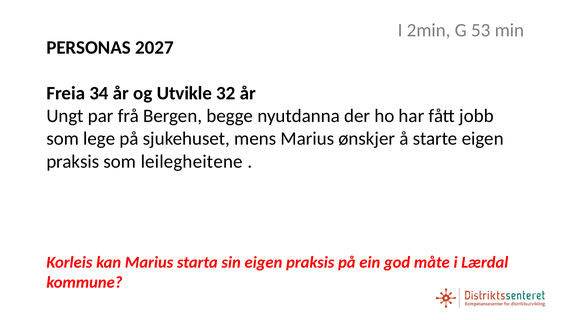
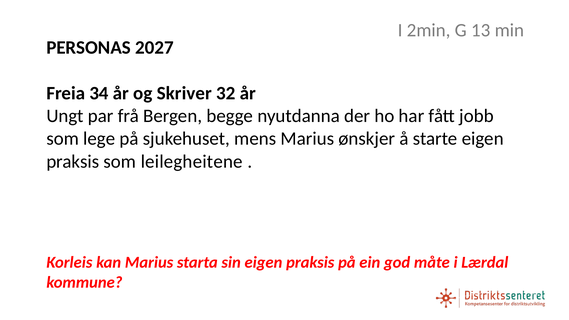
53: 53 -> 13
Utvikle: Utvikle -> Skriver
